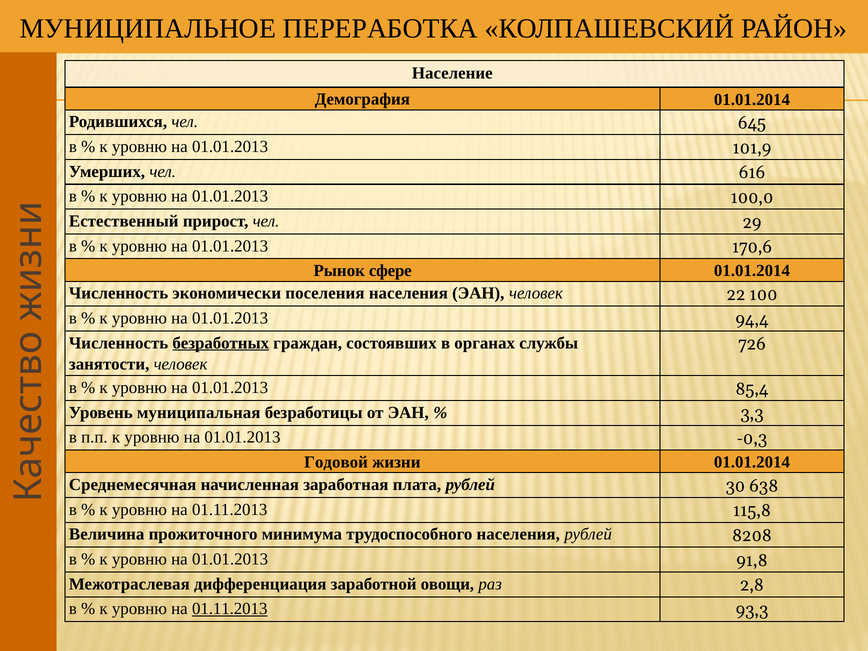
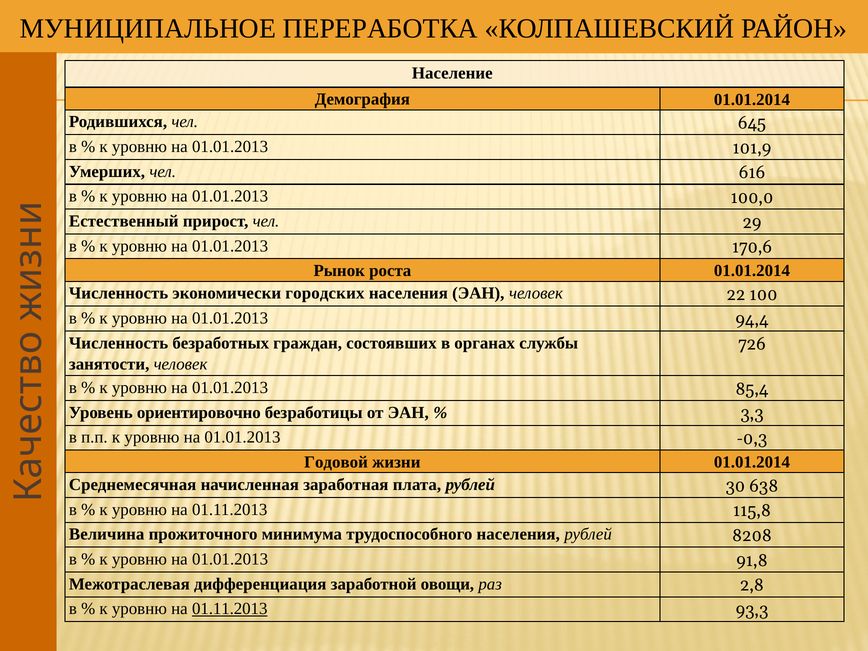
сфере: сфере -> роста
поселения: поселения -> городских
безработных underline: present -> none
муниципальная: муниципальная -> ориентировочно
